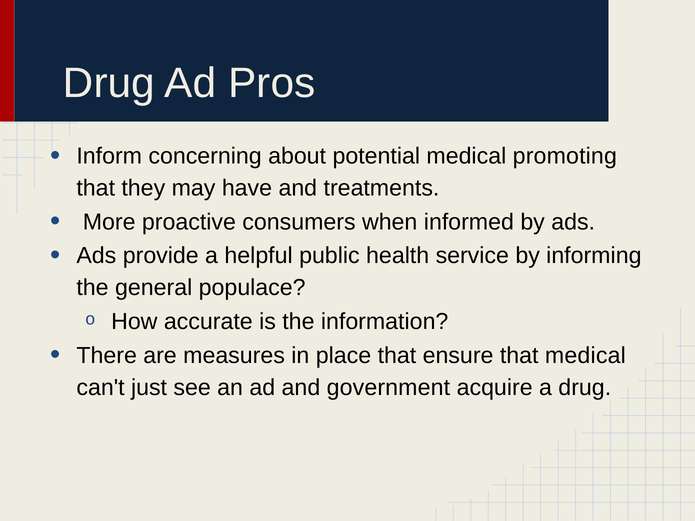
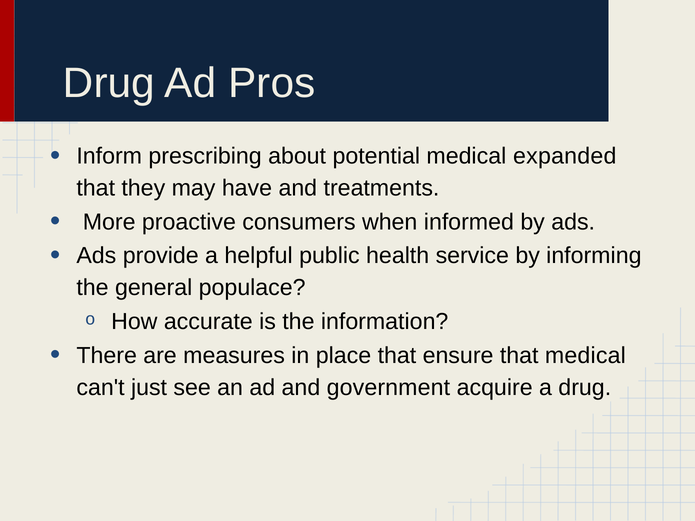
concerning: concerning -> prescribing
promoting: promoting -> expanded
